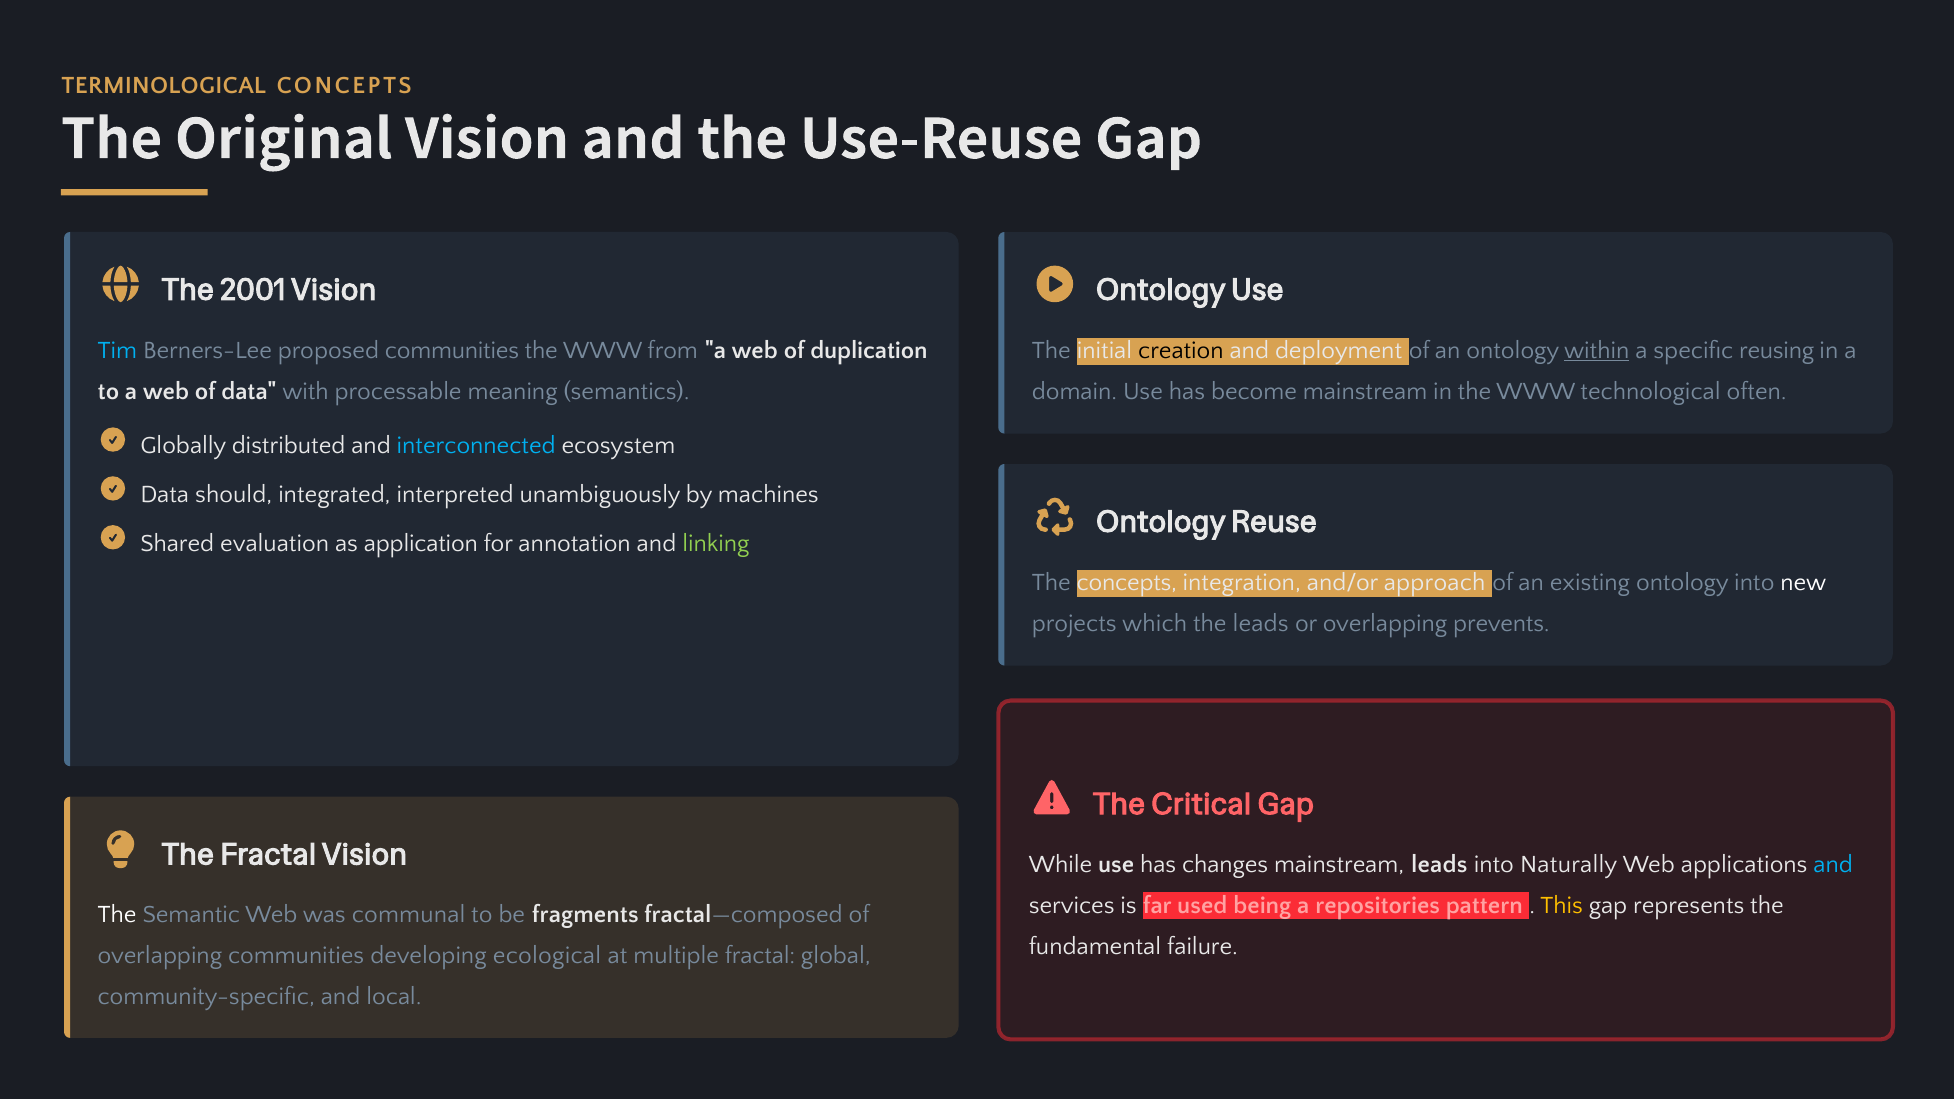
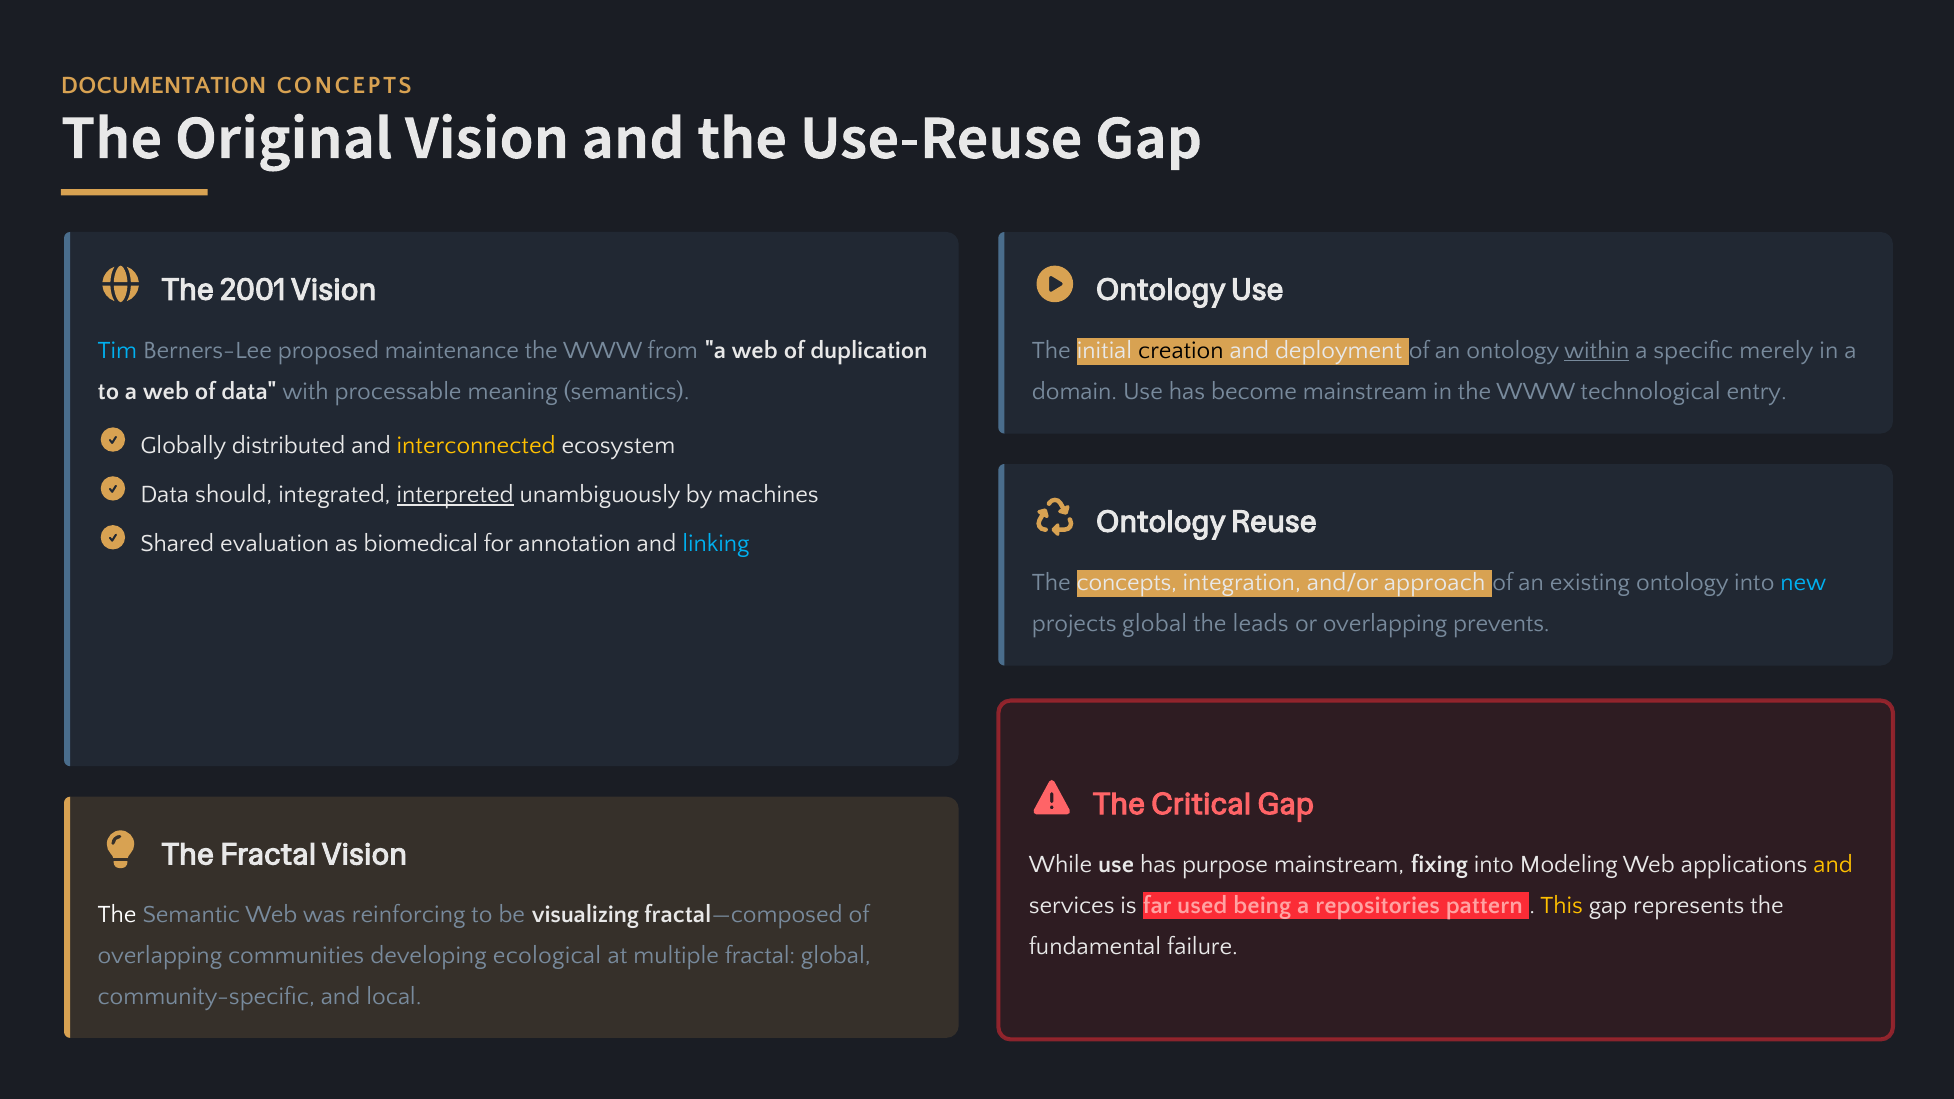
TERMINOLOGICAL: TERMINOLOGICAL -> DOCUMENTATION
proposed communities: communities -> maintenance
reusing: reusing -> merely
often: often -> entry
interconnected colour: light blue -> yellow
interpreted underline: none -> present
application: application -> biomedical
linking colour: light green -> light blue
new colour: white -> light blue
projects which: which -> global
changes: changes -> purpose
mainstream leads: leads -> fixing
Naturally: Naturally -> Modeling
and at (1833, 864) colour: light blue -> yellow
communal: communal -> reinforcing
fragments: fragments -> visualizing
